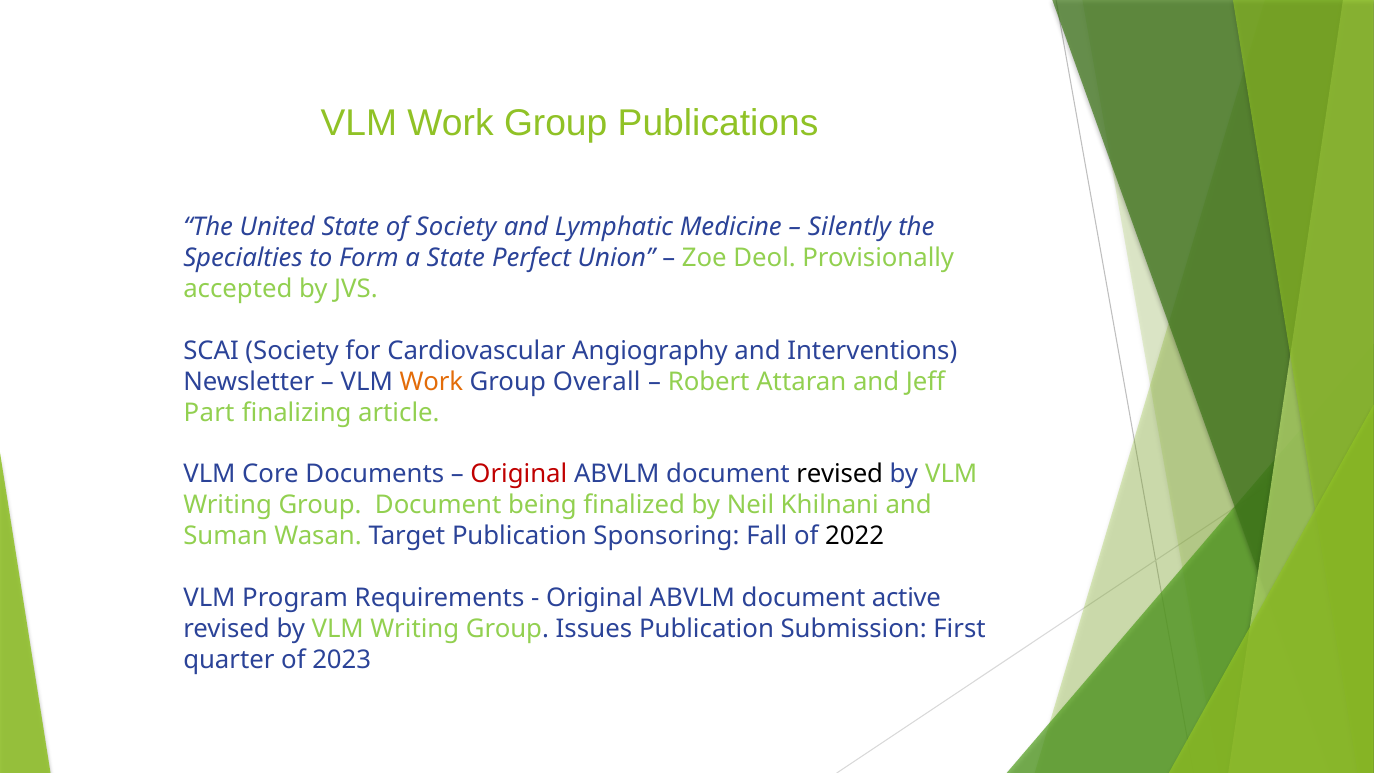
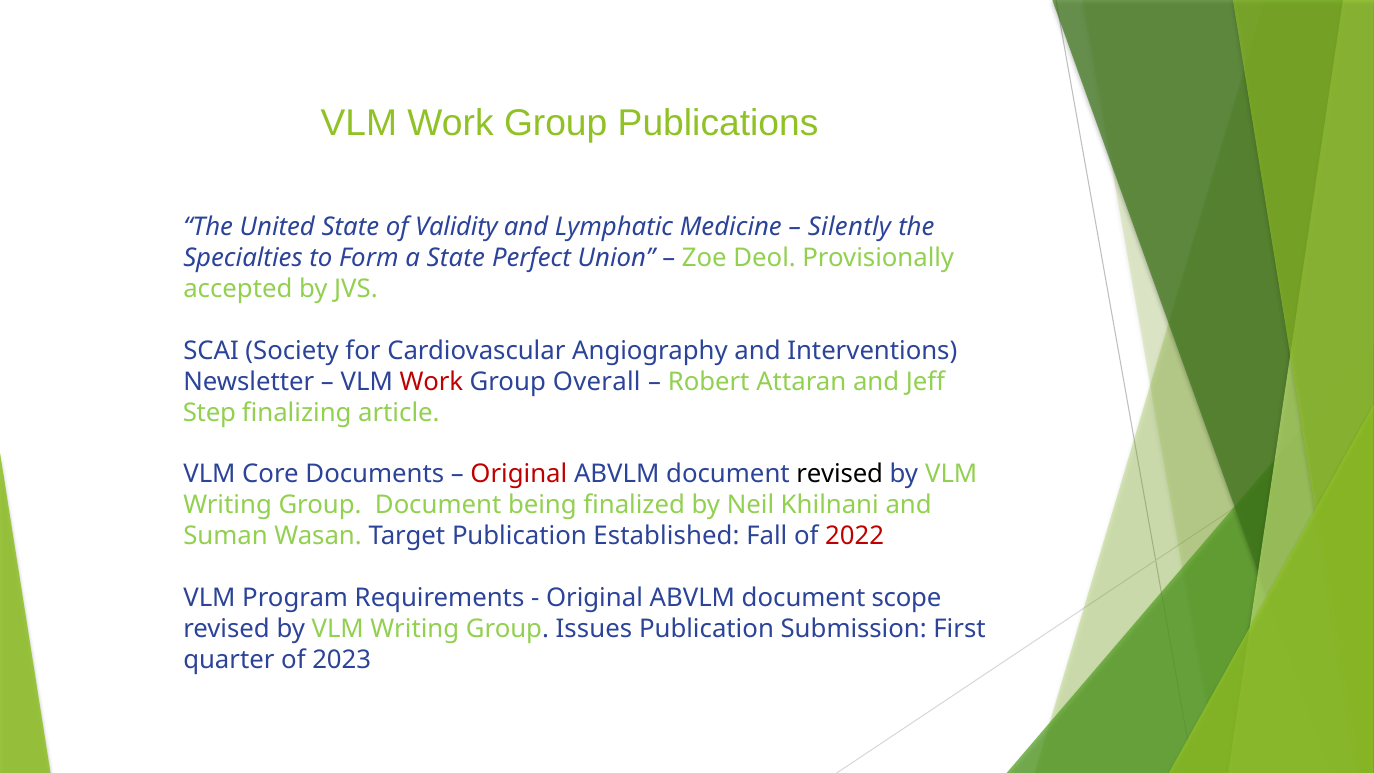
of Society: Society -> Validity
Work at (431, 382) colour: orange -> red
Part: Part -> Step
Sponsoring: Sponsoring -> Established
2022 colour: black -> red
active: active -> scope
